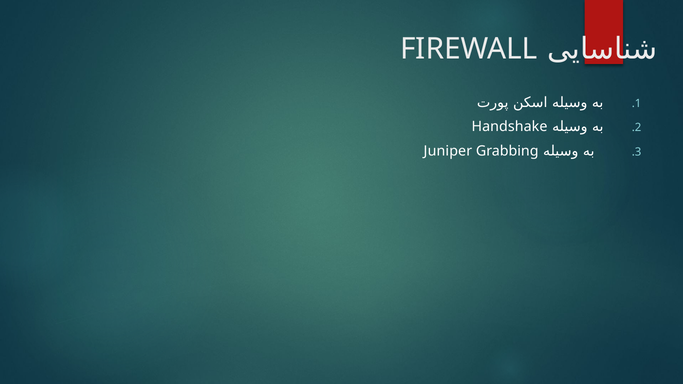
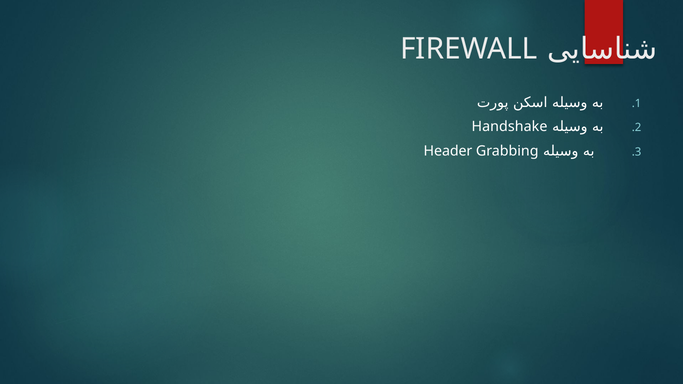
Juniper: Juniper -> Header
